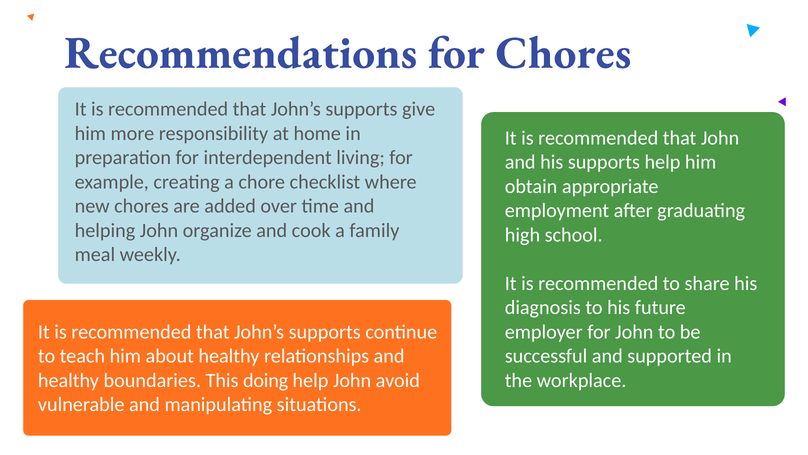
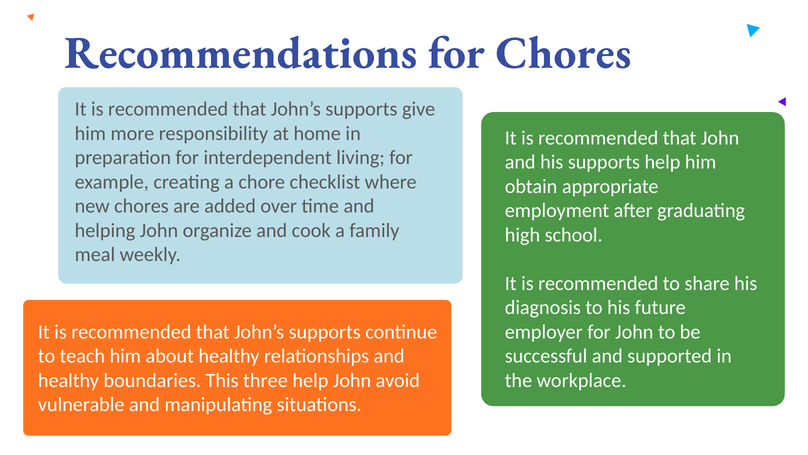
doing: doing -> three
